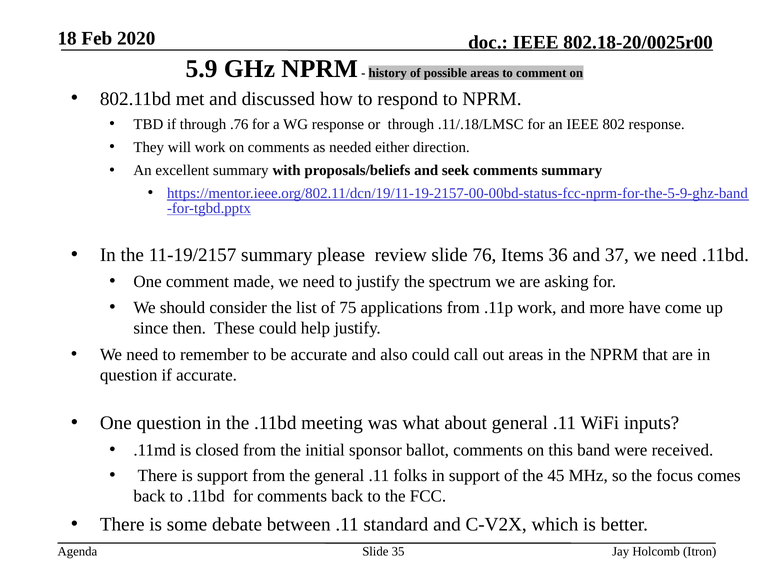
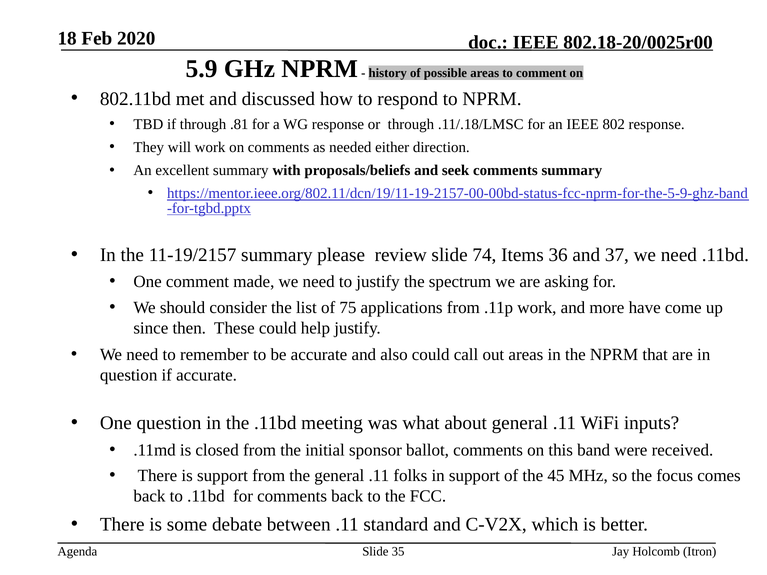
.76: .76 -> .81
76: 76 -> 74
